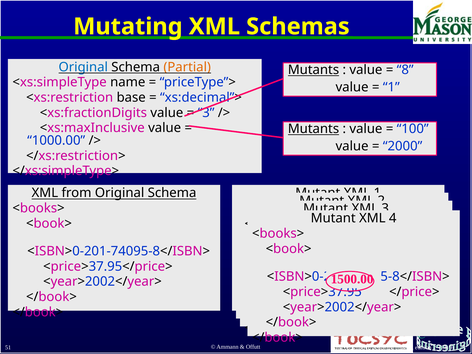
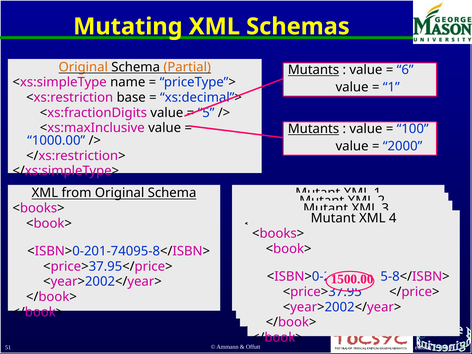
Original at (83, 67) colour: blue -> orange
8: 8 -> 6
3 at (206, 113): 3 -> 5
